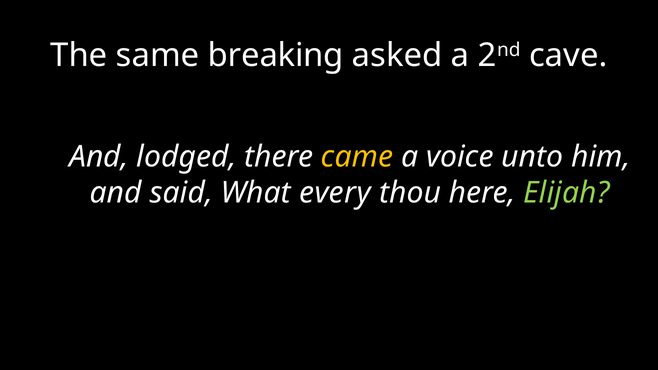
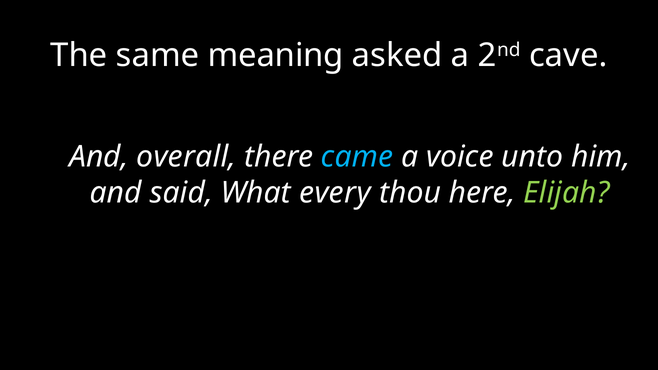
breaking: breaking -> meaning
lodged: lodged -> overall
came colour: yellow -> light blue
